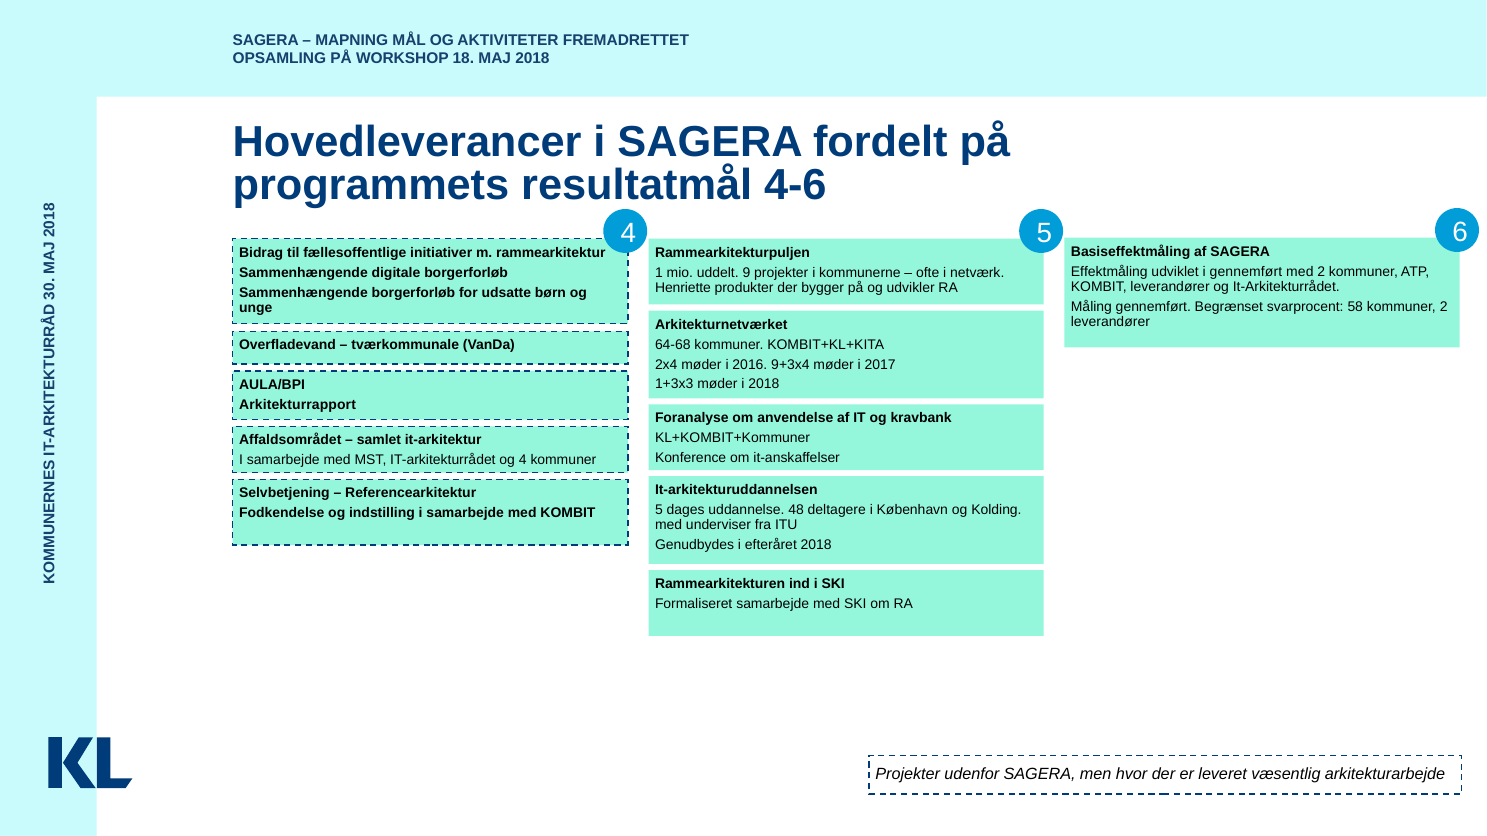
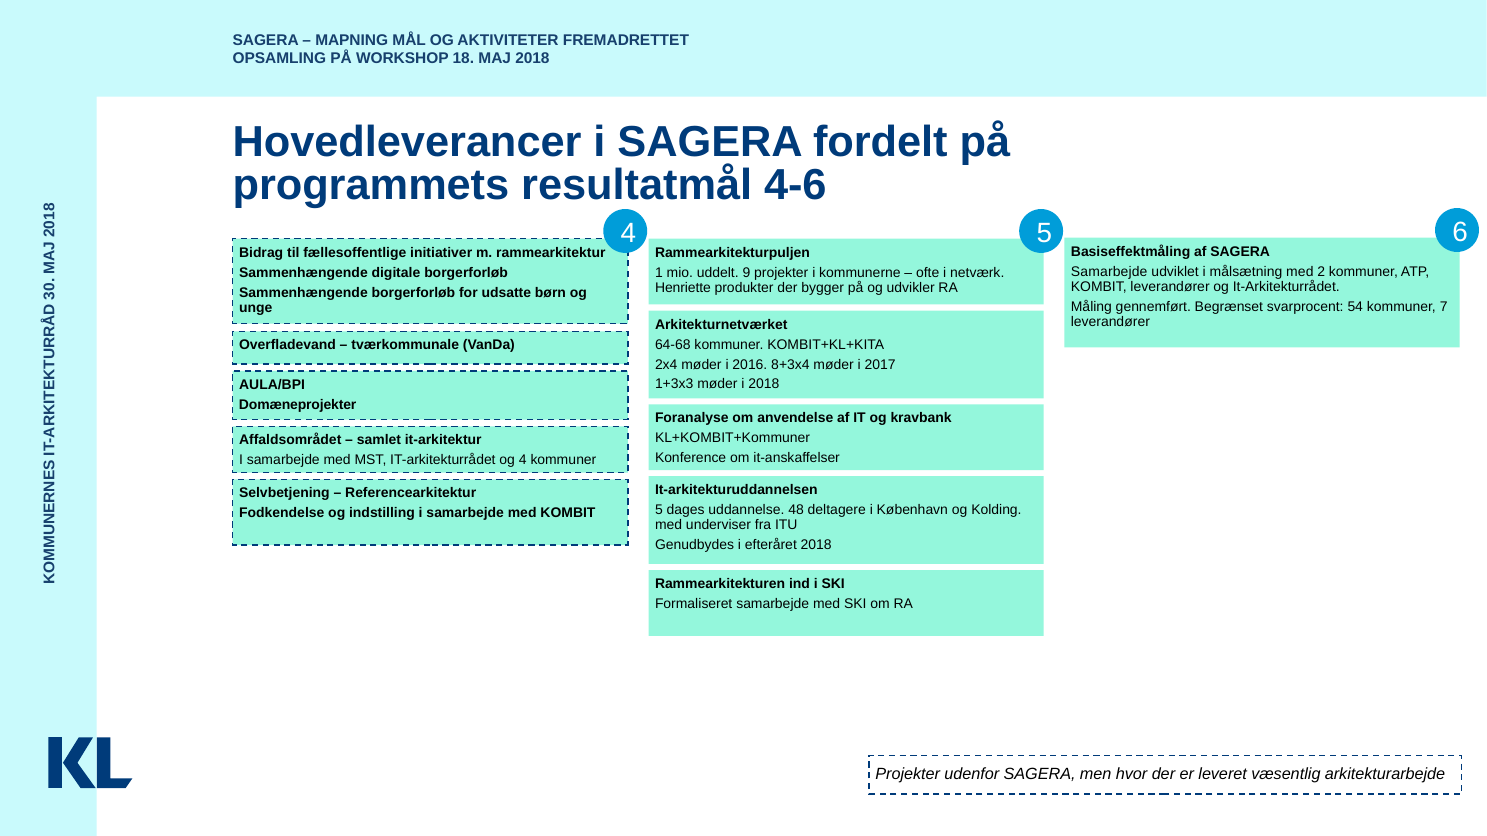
Effektmåling at (1109, 272): Effektmåling -> Samarbejde
i gennemført: gennemført -> målsætning
58: 58 -> 54
kommuner 2: 2 -> 7
9+3x4: 9+3x4 -> 8+3x4
Arkitekturrapport: Arkitekturrapport -> Domæneprojekter
